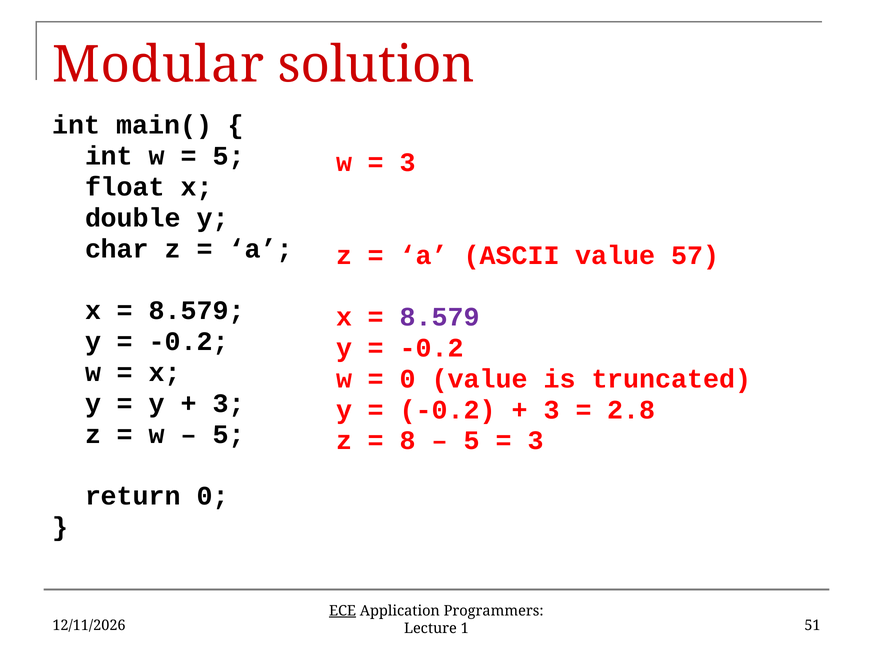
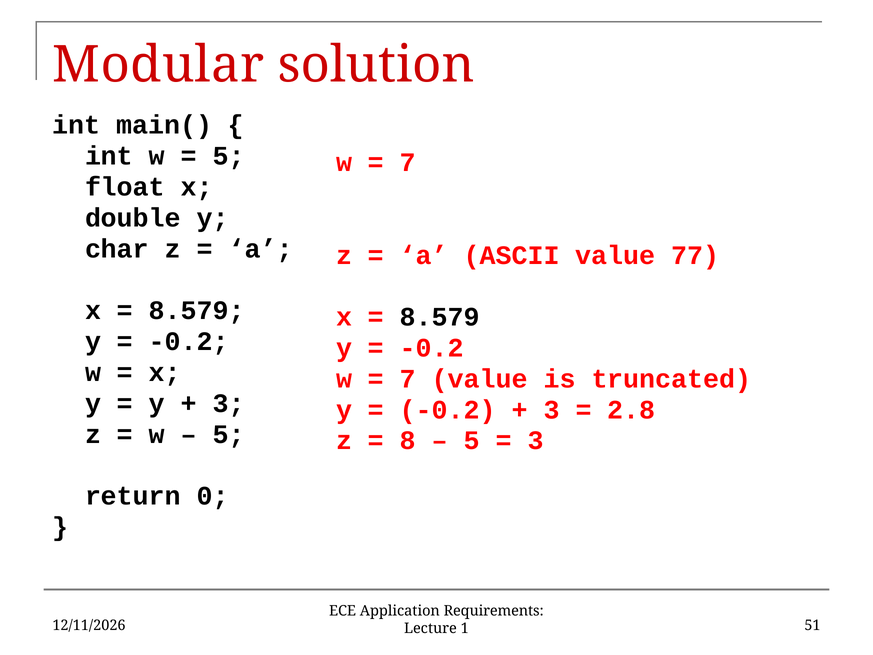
3 at (408, 162): 3 -> 7
57: 57 -> 77
8.579 at (440, 317) colour: purple -> black
0 at (408, 379): 0 -> 7
ECE underline: present -> none
Programmers: Programmers -> Requirements
